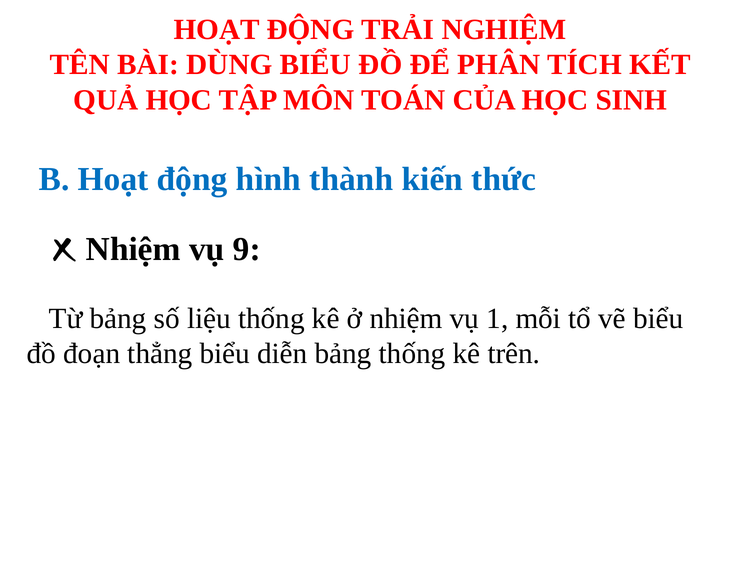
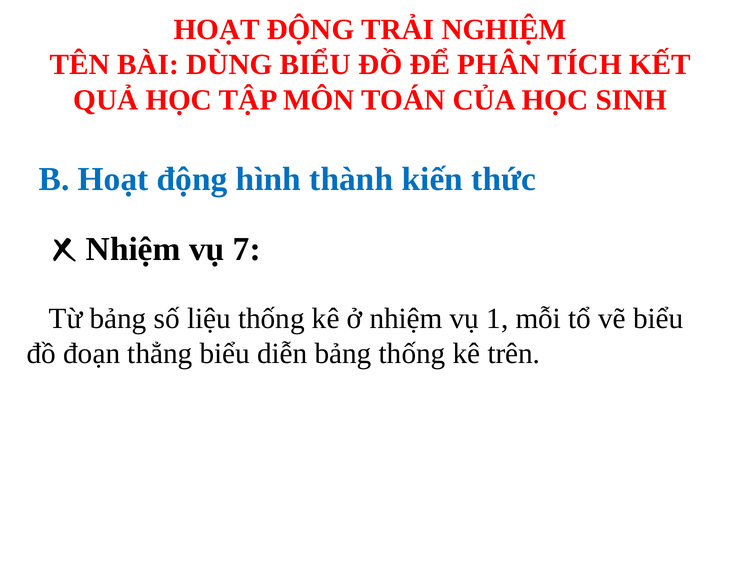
9: 9 -> 7
